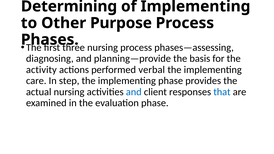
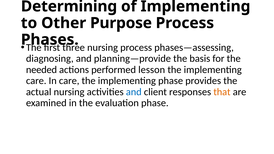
activity: activity -> needed
verbal: verbal -> lesson
In step: step -> care
that colour: blue -> orange
